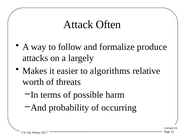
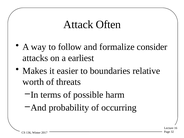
produce: produce -> consider
largely: largely -> earliest
algorithms: algorithms -> boundaries
